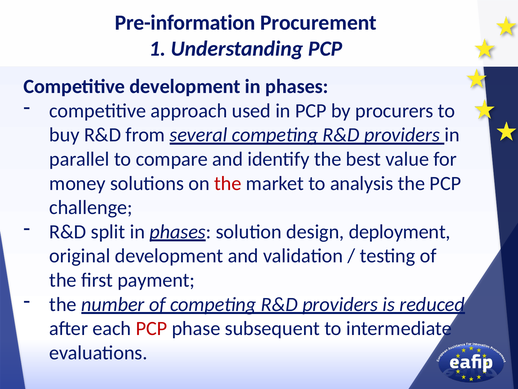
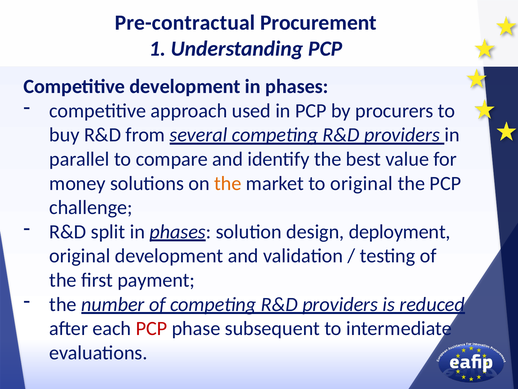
Pre-information: Pre-information -> Pre-contractual
the at (228, 183) colour: red -> orange
to analysis: analysis -> original
